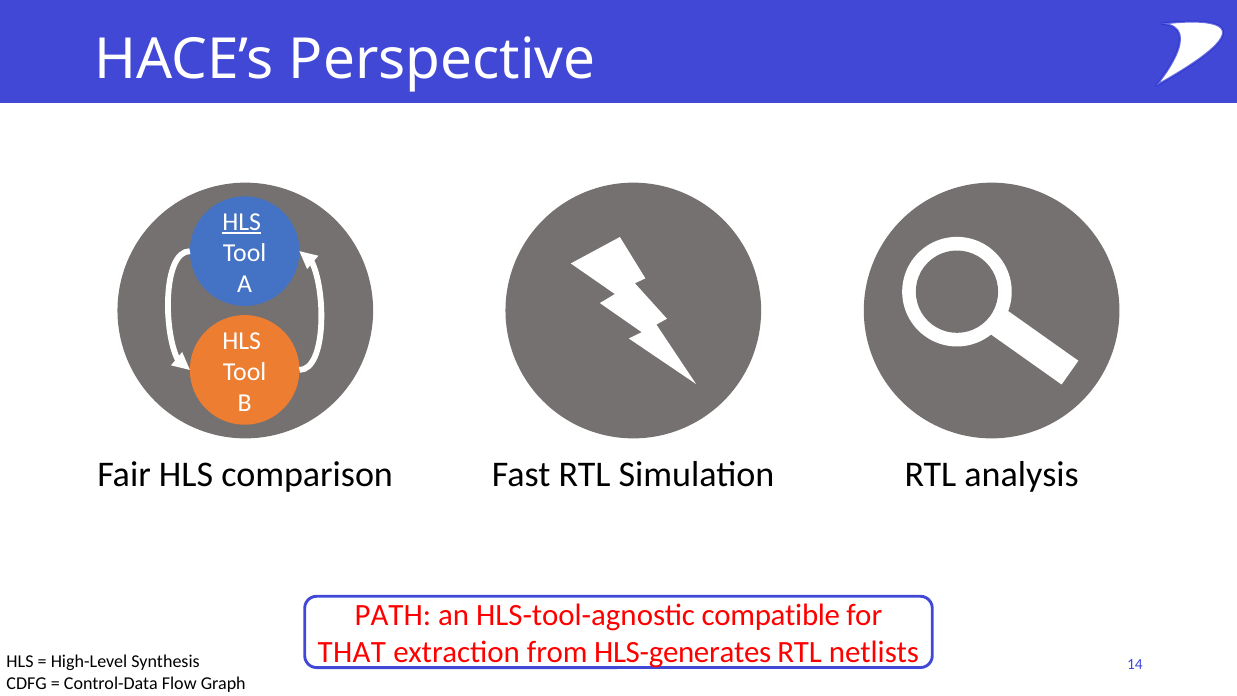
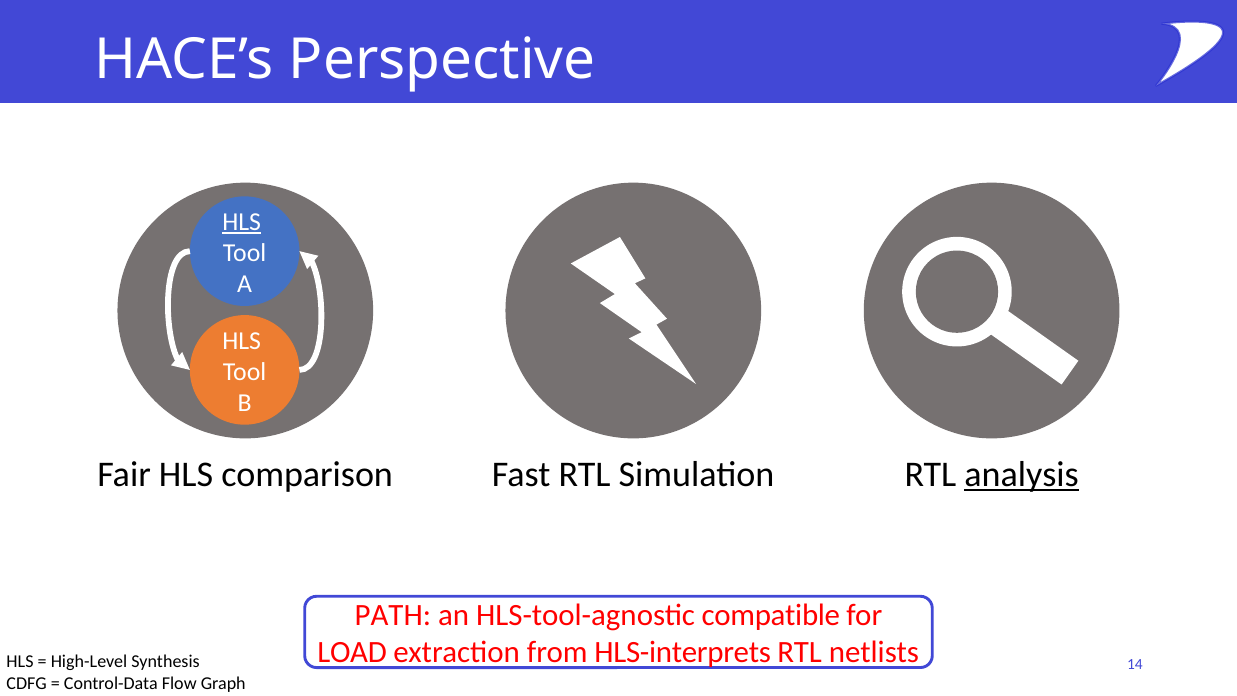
analysis underline: none -> present
THAT: THAT -> LOAD
HLS-generates: HLS-generates -> HLS-interprets
